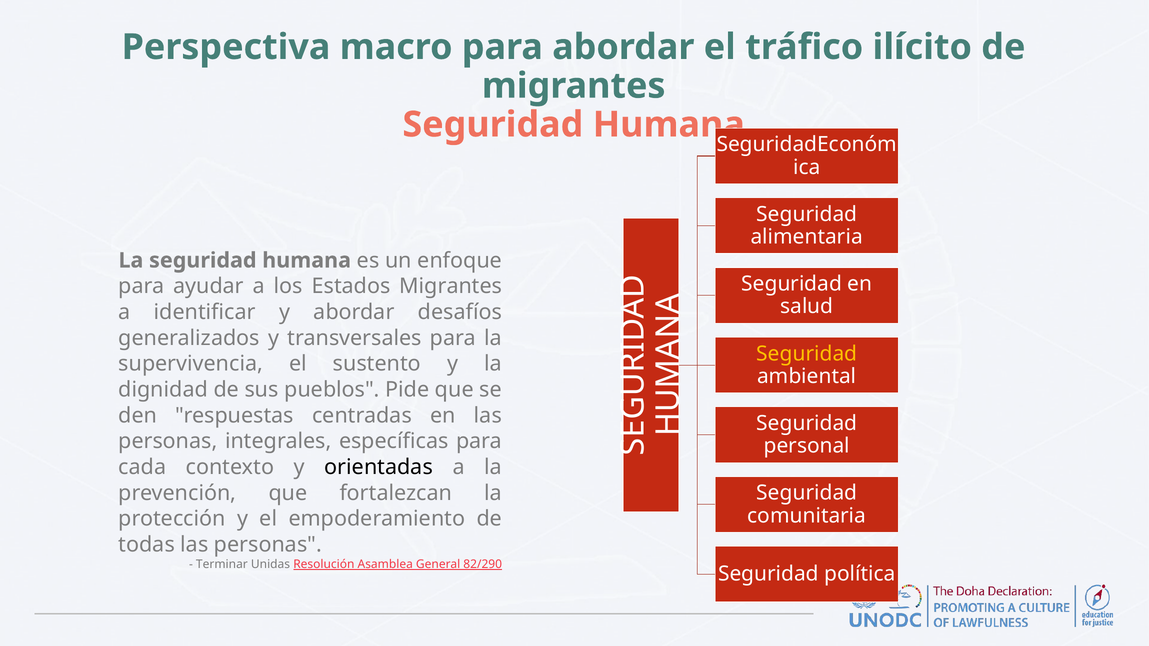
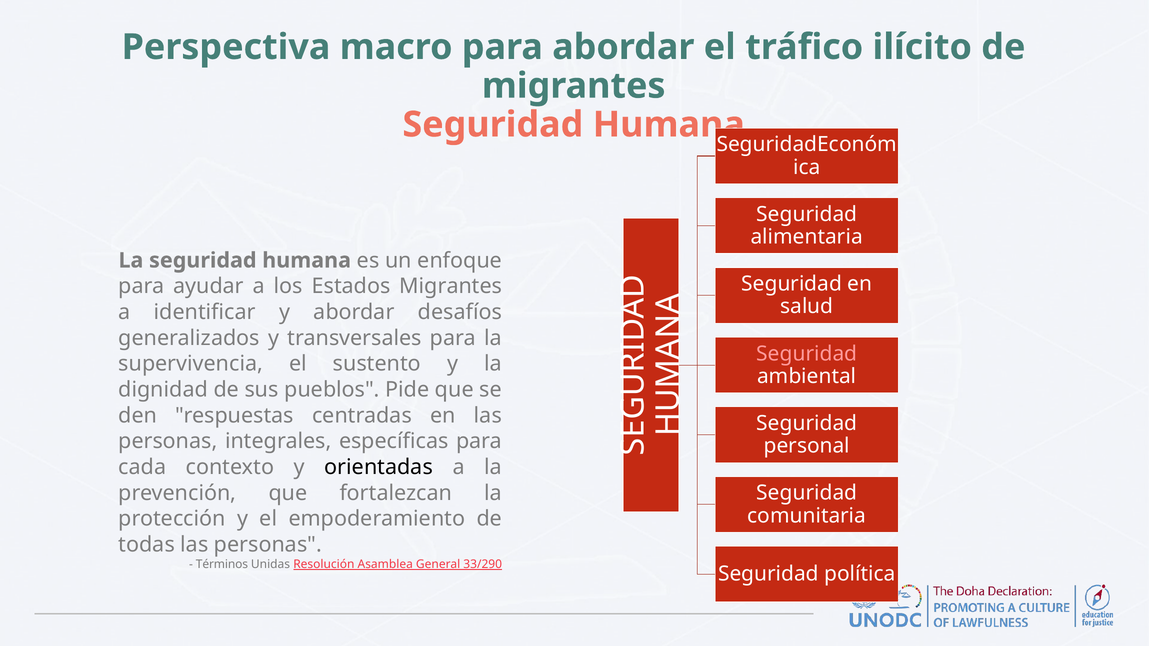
Seguridad at (807, 354) colour: yellow -> pink
Terminar: Terminar -> Términos
82/290: 82/290 -> 33/290
